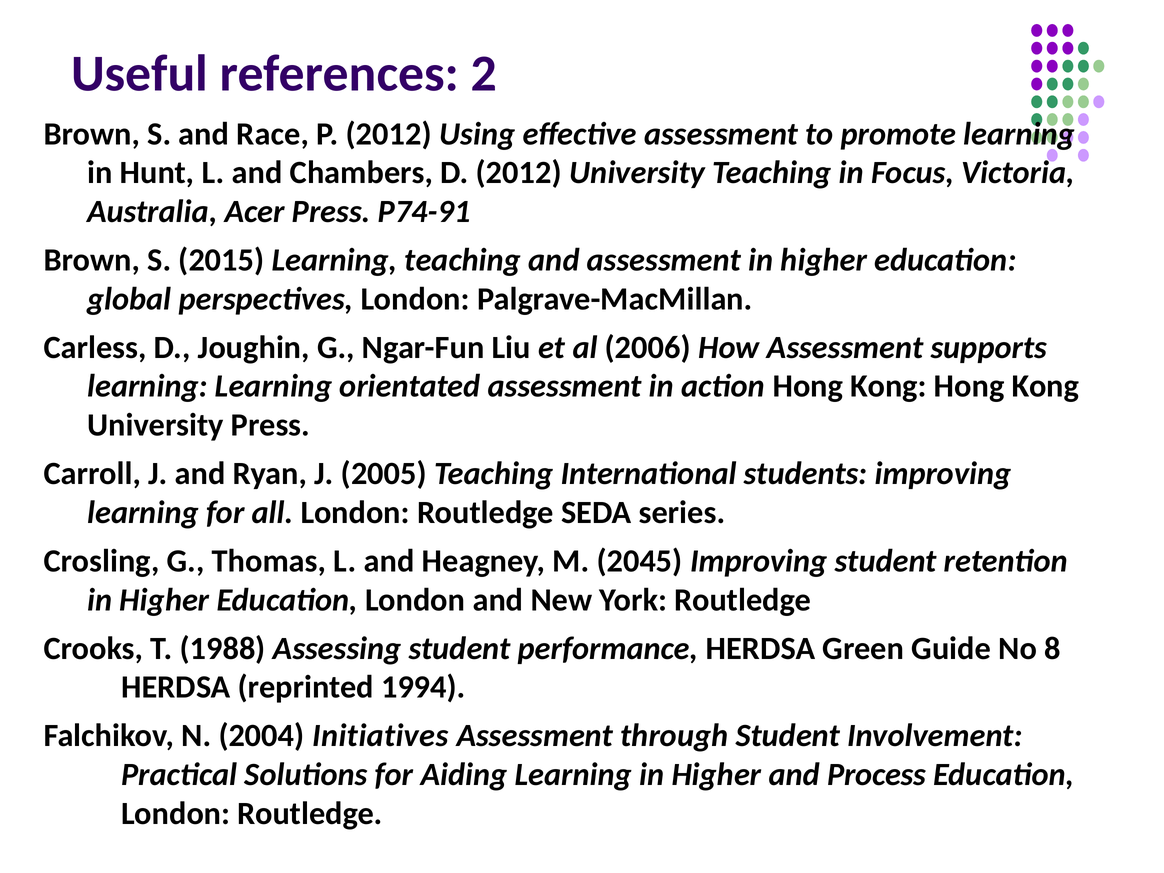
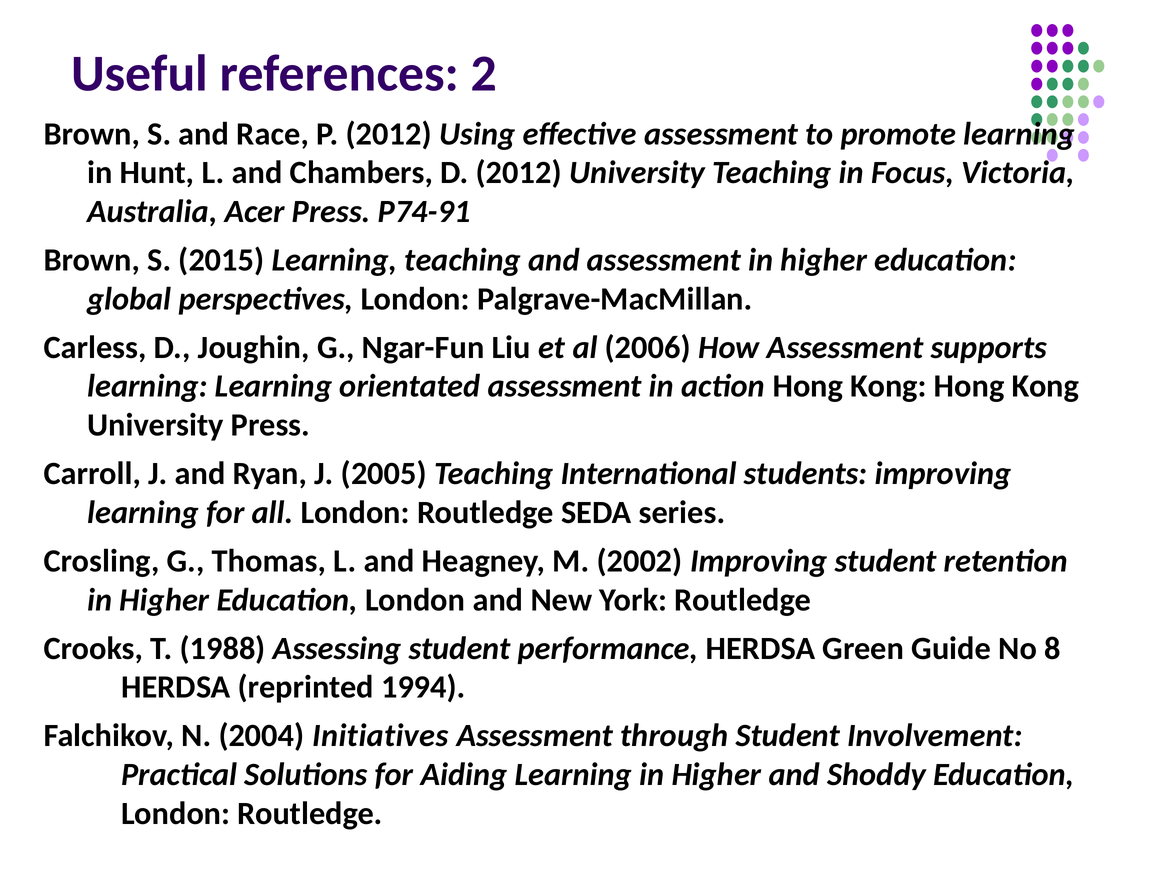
2045: 2045 -> 2002
Process: Process -> Shoddy
